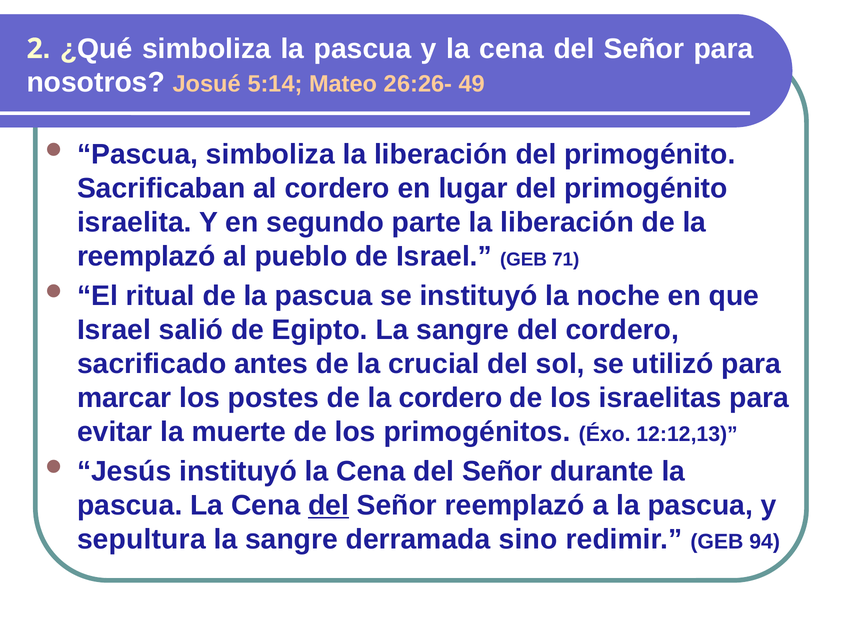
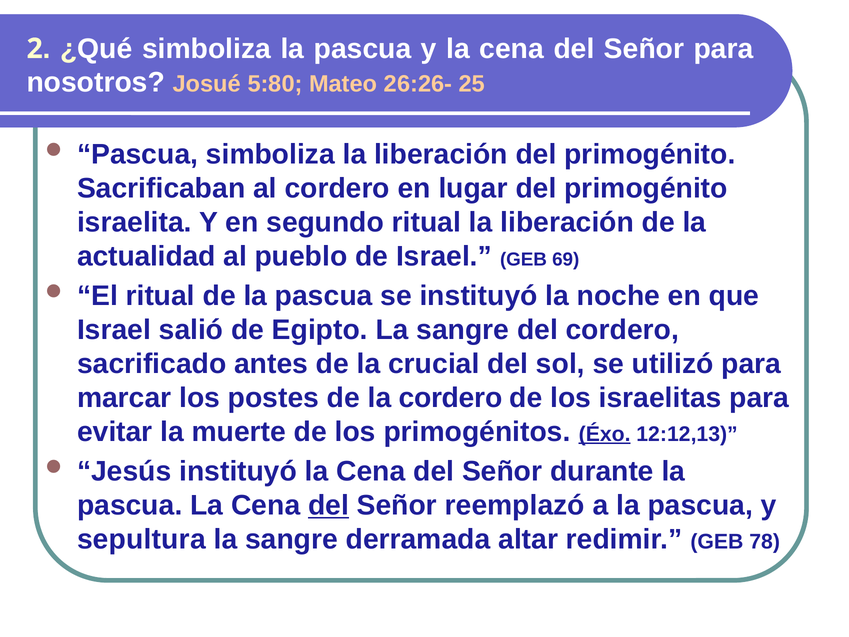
5:14: 5:14 -> 5:80
49: 49 -> 25
segundo parte: parte -> ritual
reemplazó at (146, 256): reemplazó -> actualidad
71: 71 -> 69
Éxo underline: none -> present
sino: sino -> altar
94: 94 -> 78
